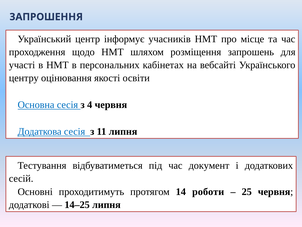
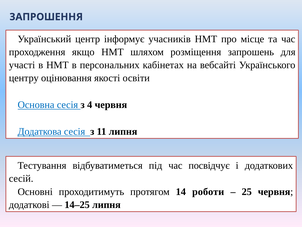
щодо: щодо -> якщо
документ: документ -> посвідчує
